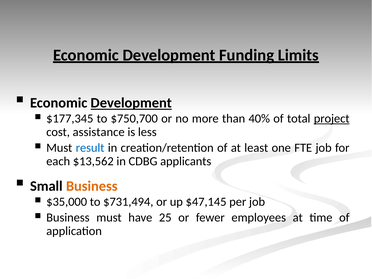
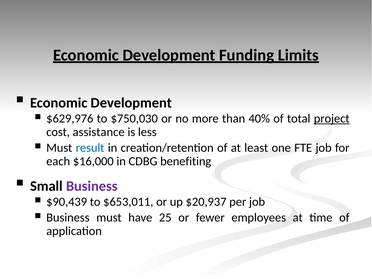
Development at (131, 103) underline: present -> none
$177,345: $177,345 -> $629,976
$750,700: $750,700 -> $750,030
$13,562: $13,562 -> $16,000
applicants: applicants -> benefiting
Business at (92, 186) colour: orange -> purple
$35,000: $35,000 -> $90,439
$731,494: $731,494 -> $653,011
$47,145: $47,145 -> $20,937
